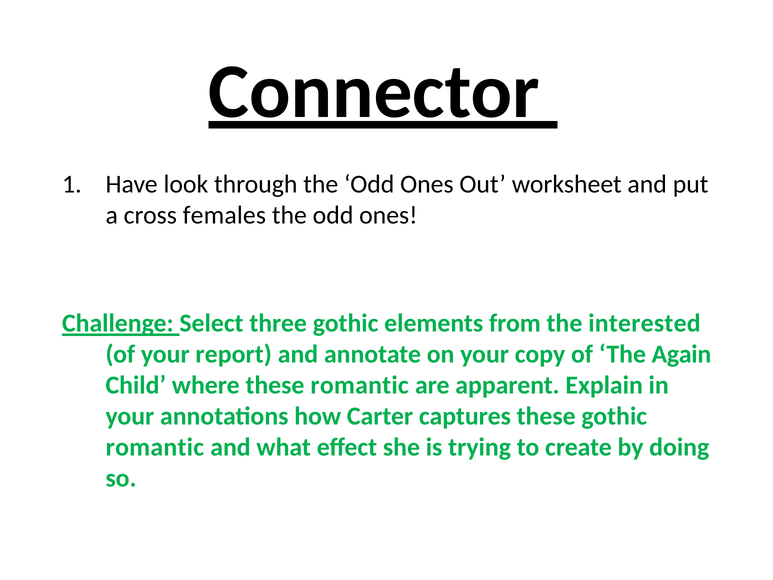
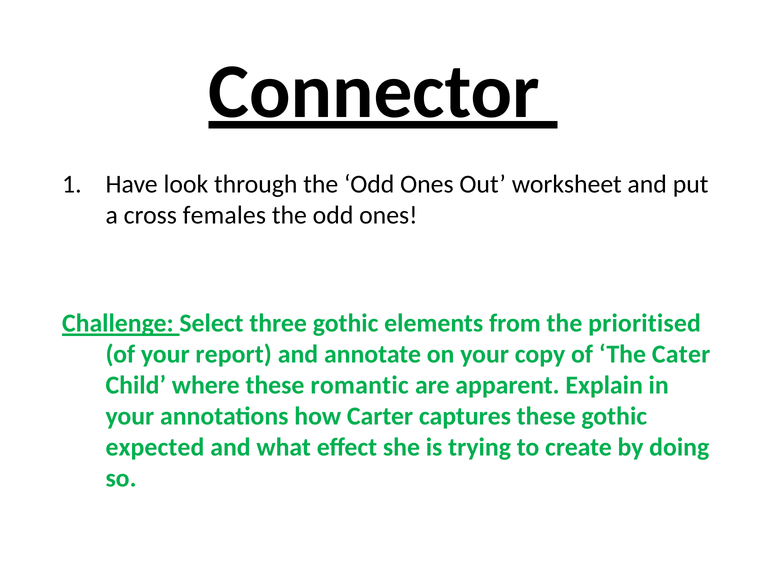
interested: interested -> prioritised
Again: Again -> Cater
romantic at (155, 447): romantic -> expected
